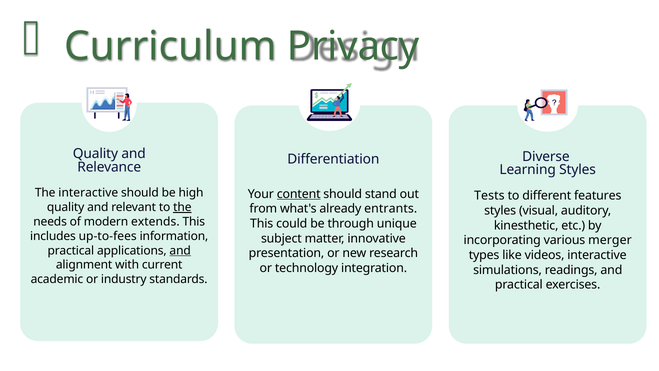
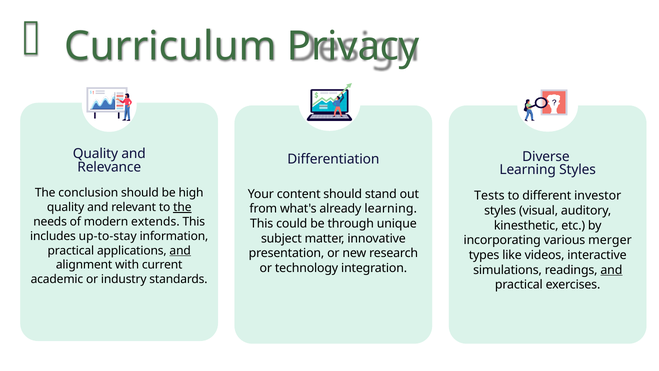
The interactive: interactive -> conclusion
content underline: present -> none
features: features -> investor
already entrants: entrants -> learning
up-to-fees: up-to-fees -> up-to-stay
and at (611, 270) underline: none -> present
